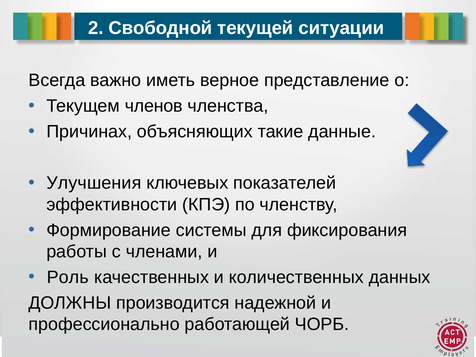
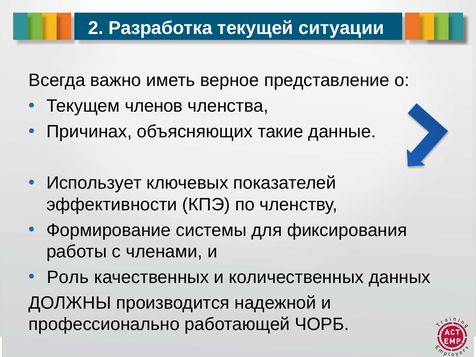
Свободной: Свободной -> Разработка
Улучшения: Улучшения -> Использует
